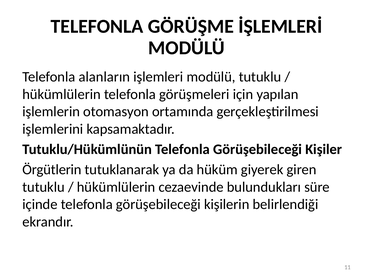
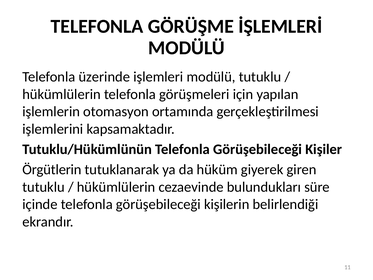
alanların: alanların -> üzerinde
